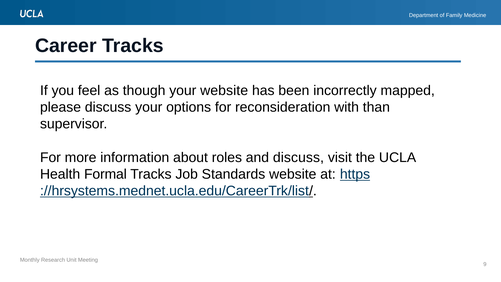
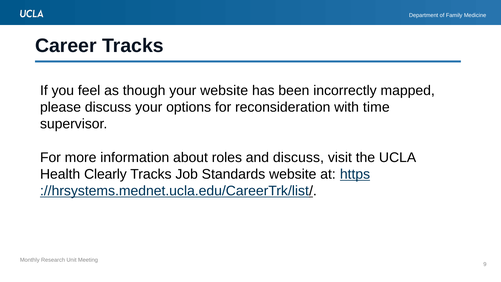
than: than -> time
Formal: Formal -> Clearly
